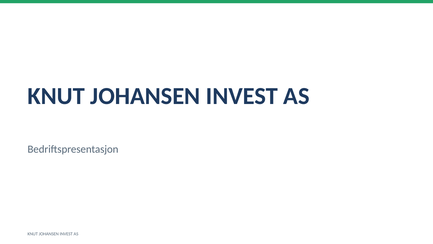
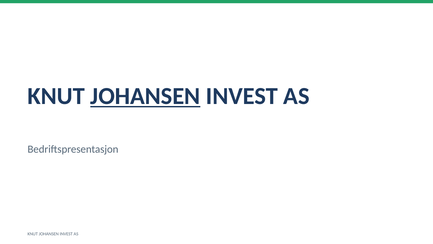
JOHANSEN at (145, 96) underline: none -> present
